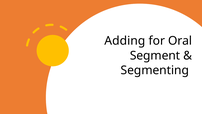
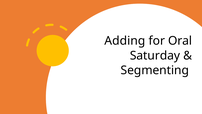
Segment: Segment -> Saturday
